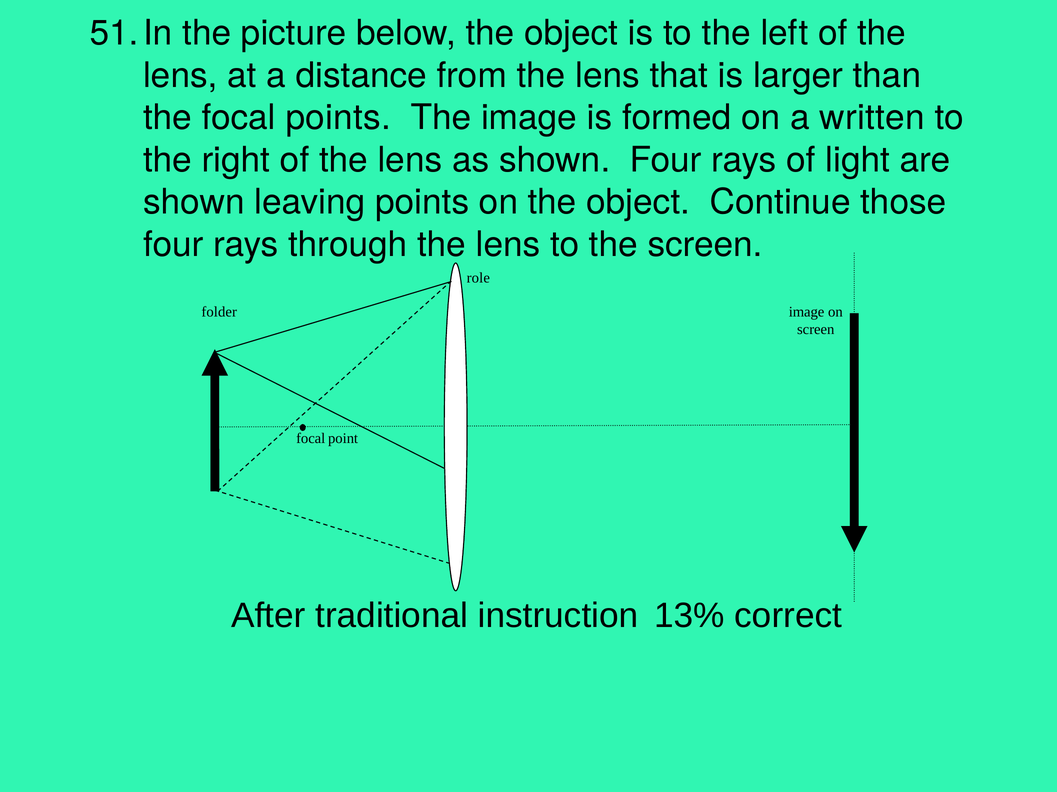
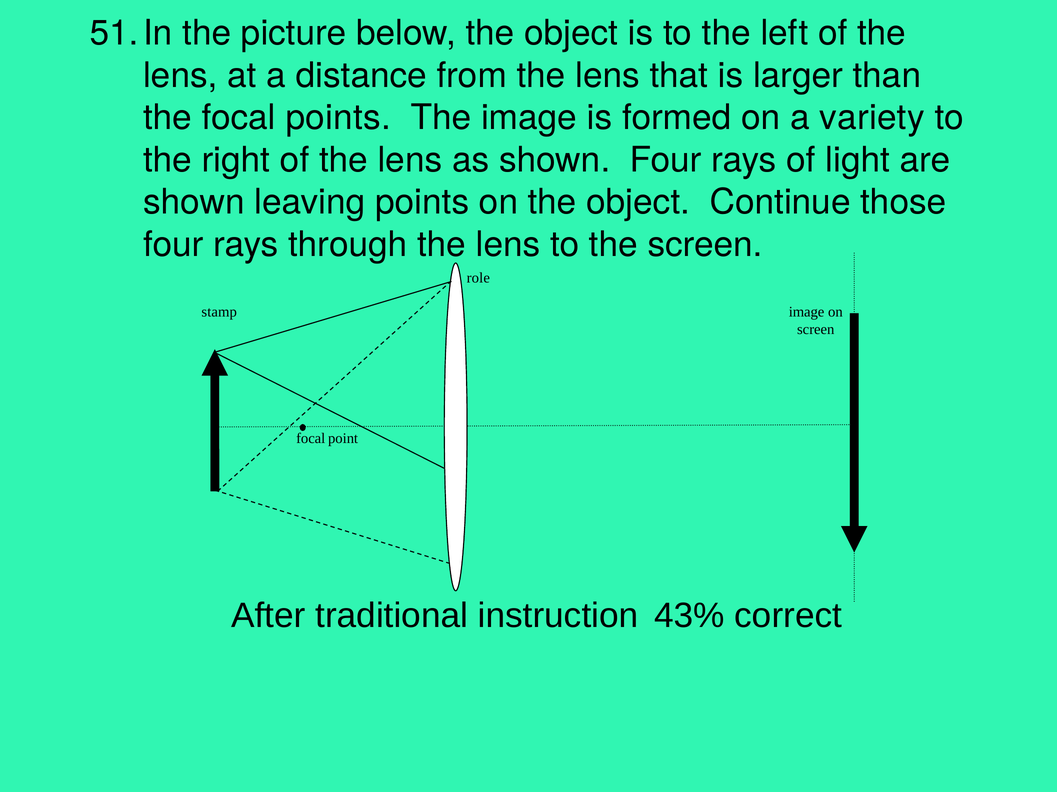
written: written -> variety
folder: folder -> stamp
13%: 13% -> 43%
